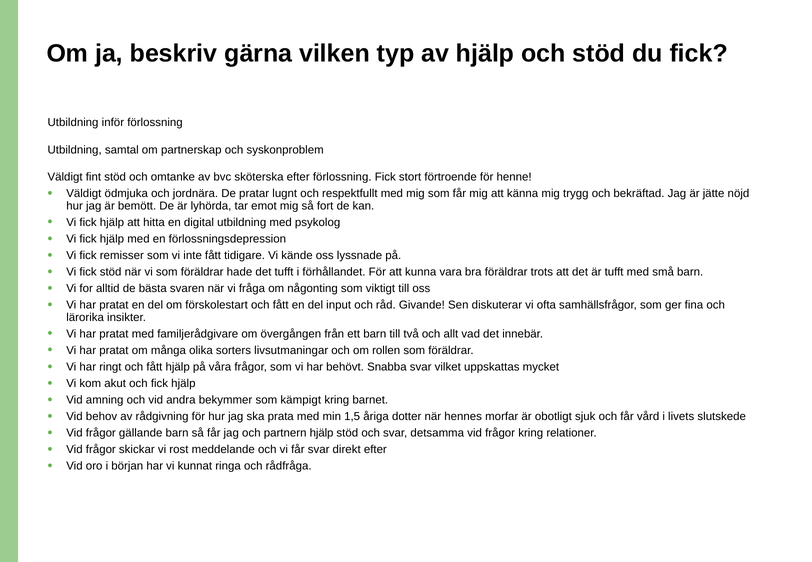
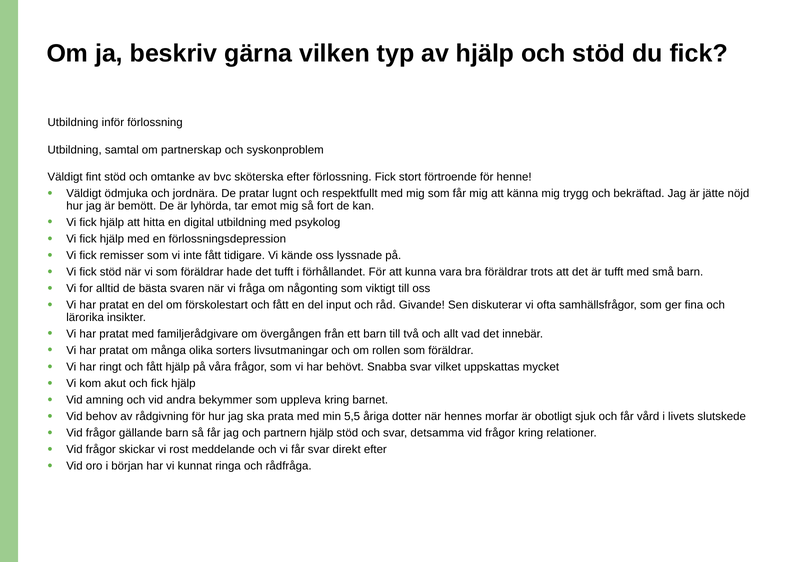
kämpigt: kämpigt -> uppleva
1,5: 1,5 -> 5,5
